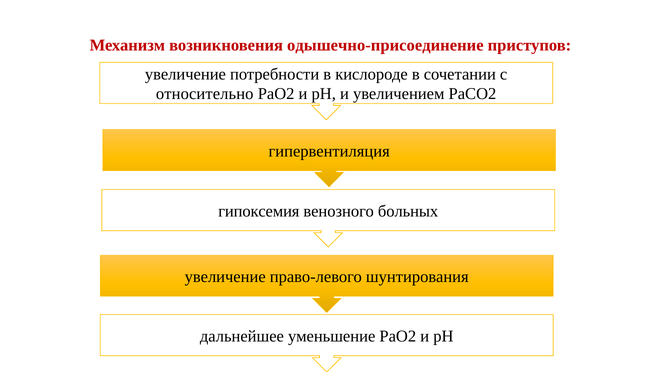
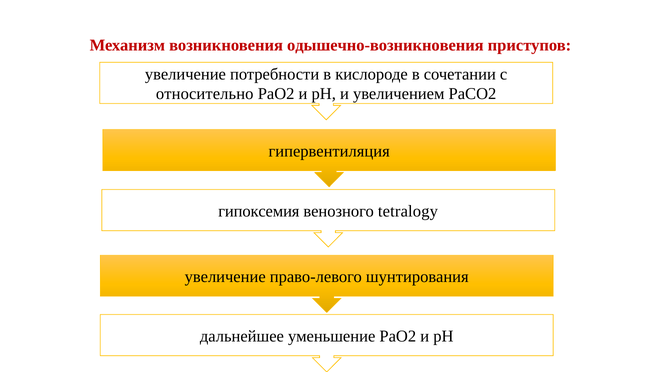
одышечно-присоединение: одышечно-присоединение -> одышечно-возникновения
больных: больных -> tetralogy
